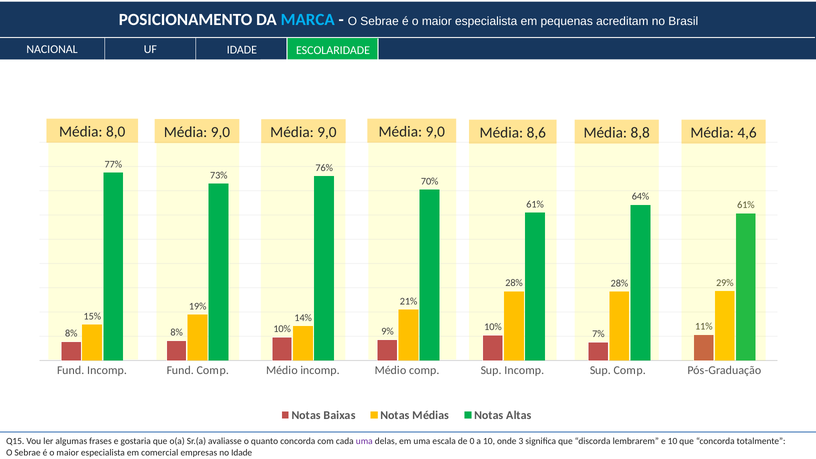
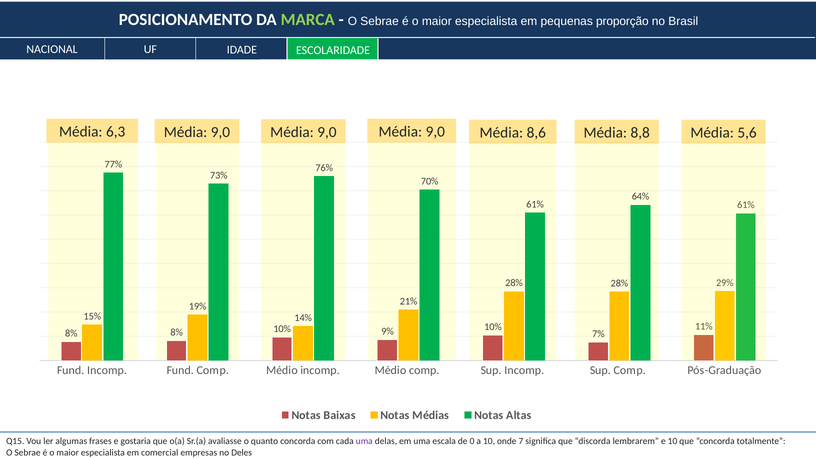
MARCA colour: light blue -> light green
acreditam: acreditam -> proporção
8,0: 8,0 -> 6,3
4,6: 4,6 -> 5,6
3: 3 -> 7
no Idade: Idade -> Deles
